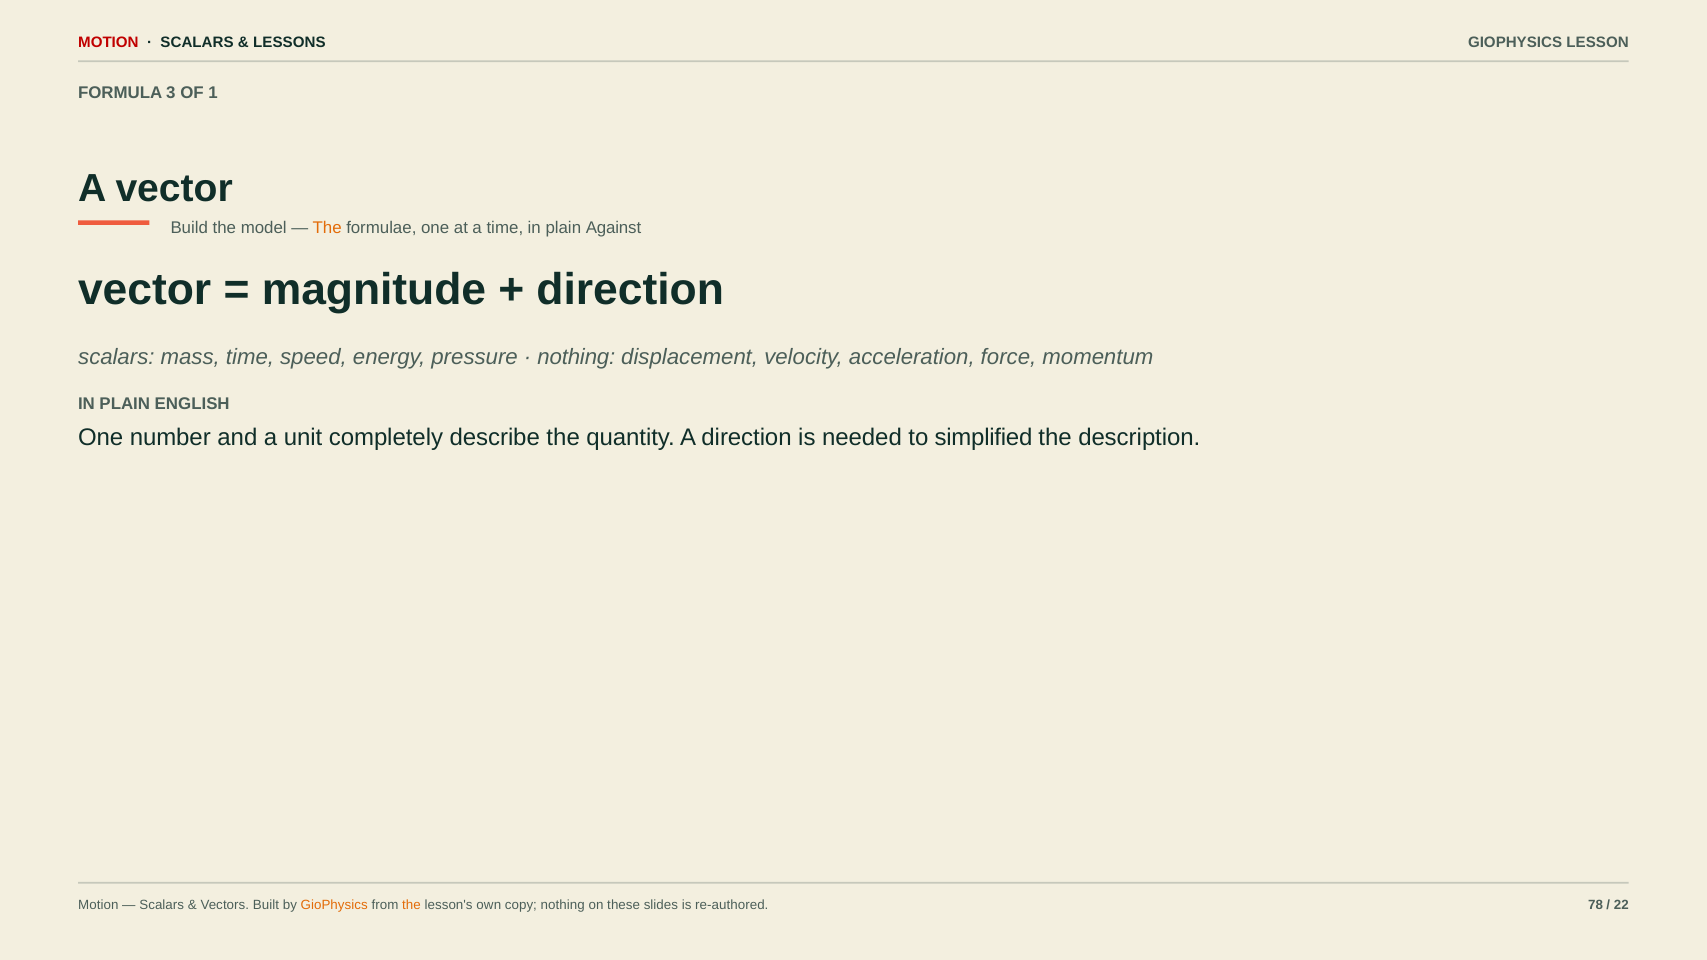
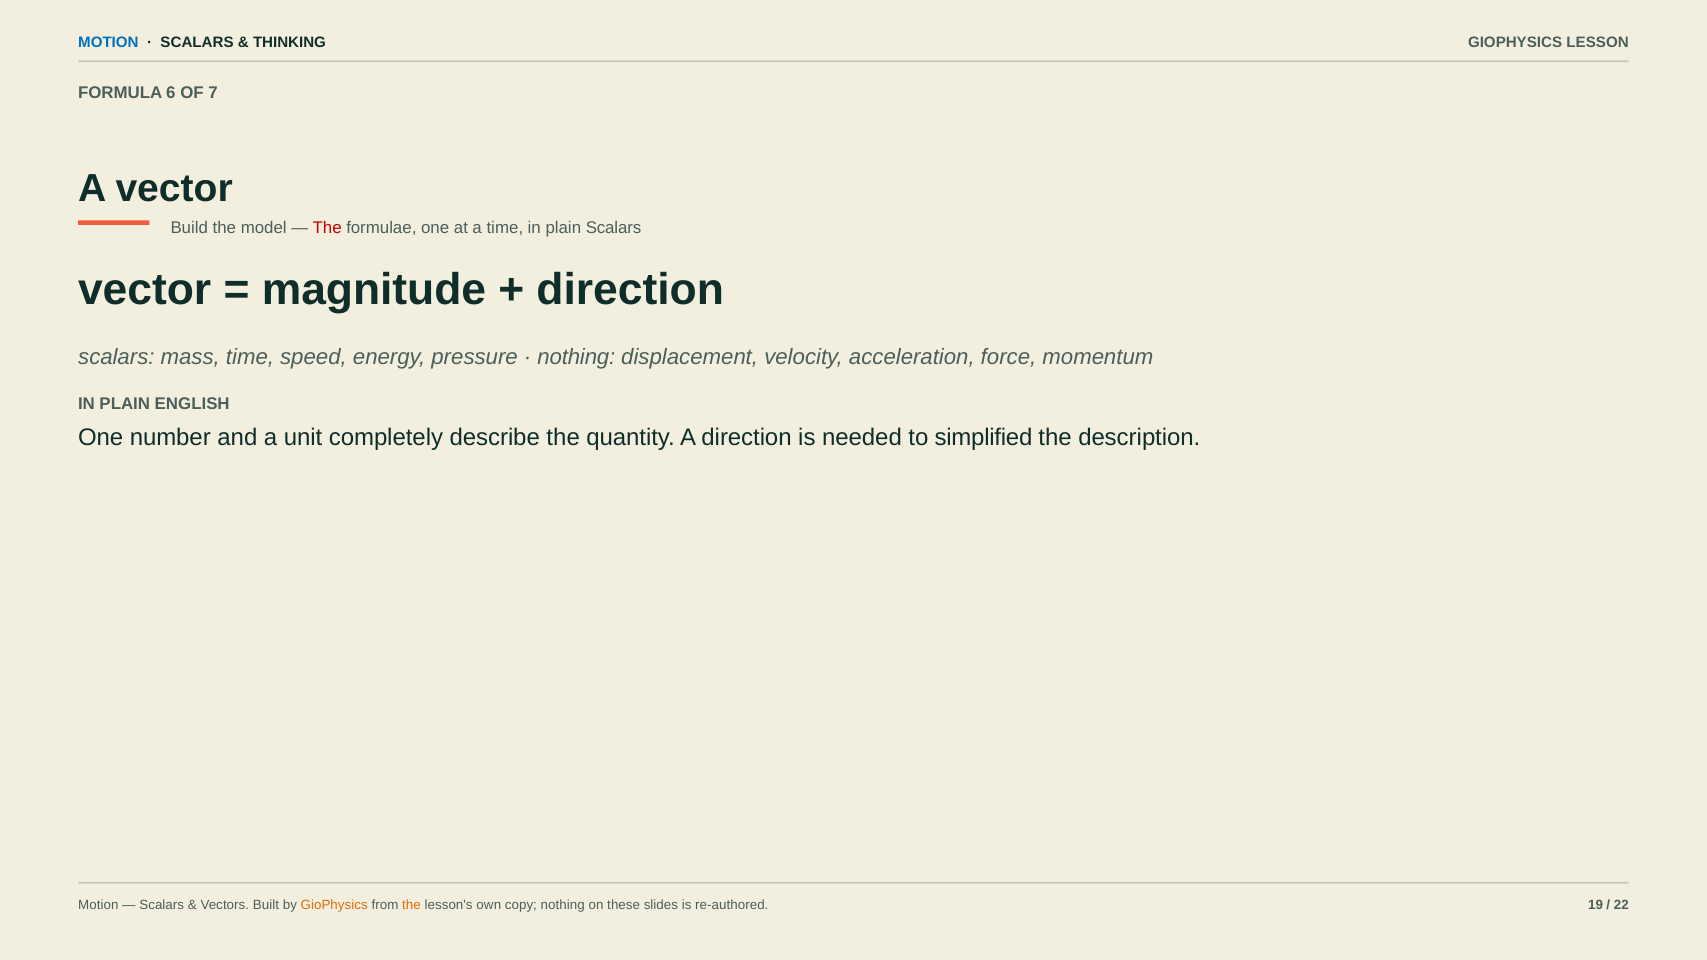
MOTION at (108, 42) colour: red -> blue
LESSONS: LESSONS -> THINKING
3: 3 -> 6
1: 1 -> 7
The at (327, 228) colour: orange -> red
plain Against: Against -> Scalars
78: 78 -> 19
